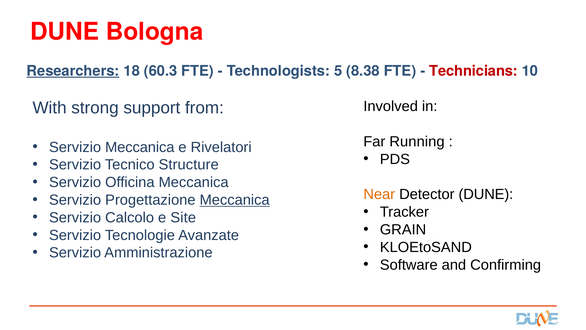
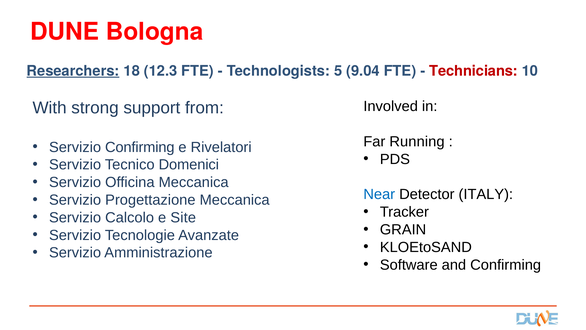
60.3: 60.3 -> 12.3
8.38: 8.38 -> 9.04
Servizio Meccanica: Meccanica -> Confirming
Structure: Structure -> Domenici
Near colour: orange -> blue
Detector DUNE: DUNE -> ITALY
Meccanica at (235, 200) underline: present -> none
